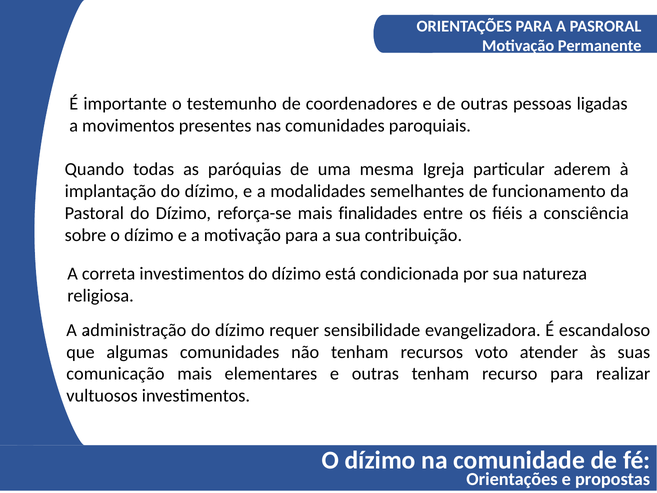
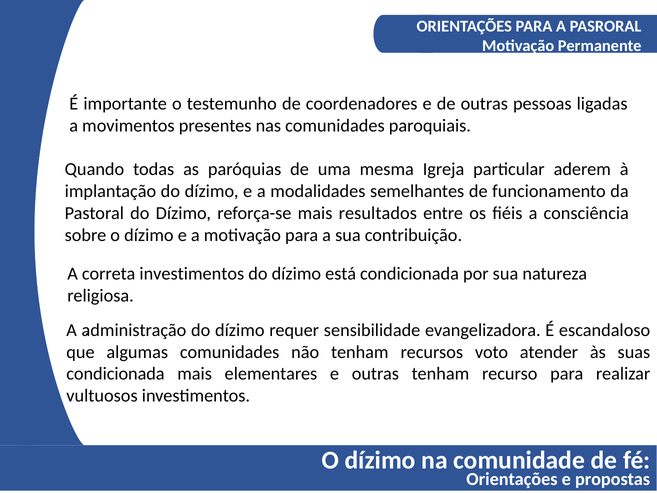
finalidades: finalidades -> resultados
comunicação at (115, 374): comunicação -> condicionada
